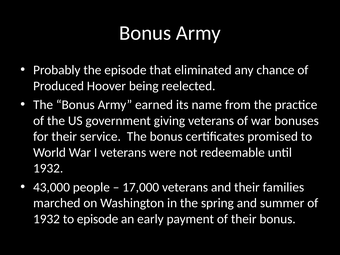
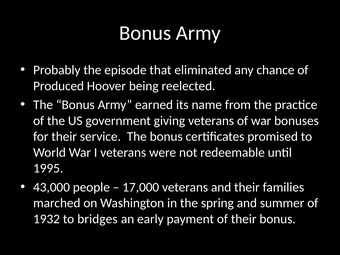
1932 at (48, 168): 1932 -> 1995
to episode: episode -> bridges
